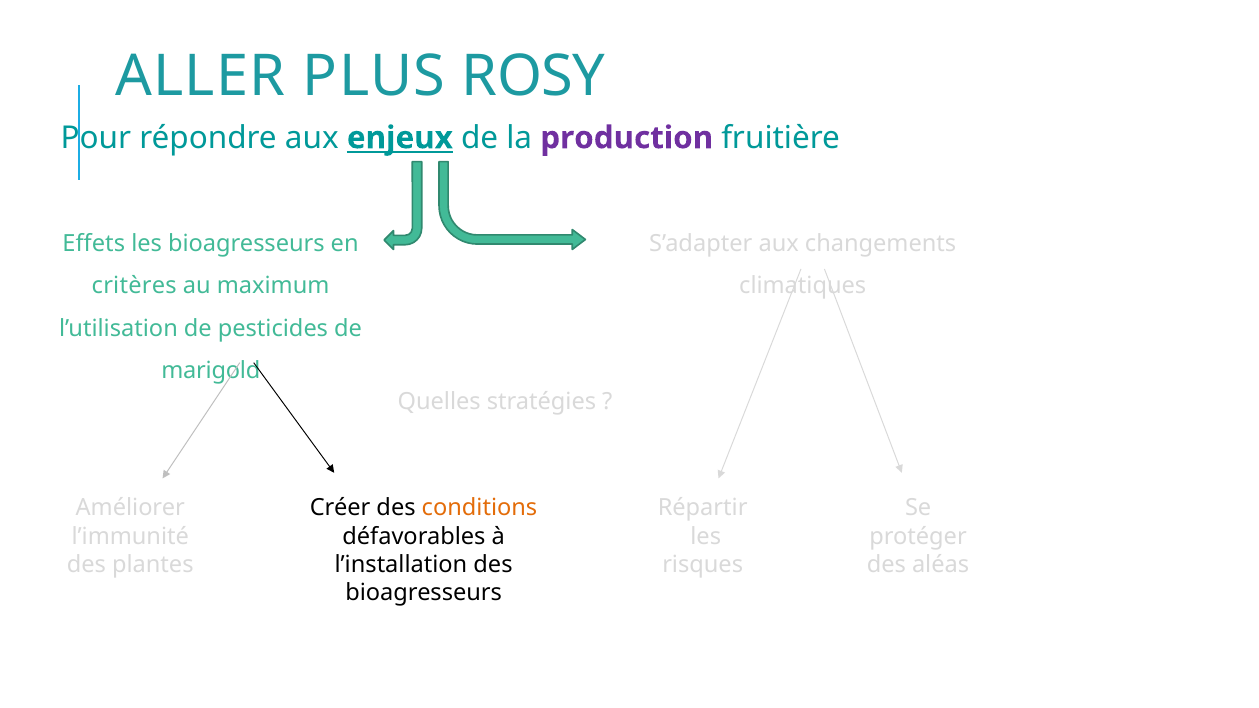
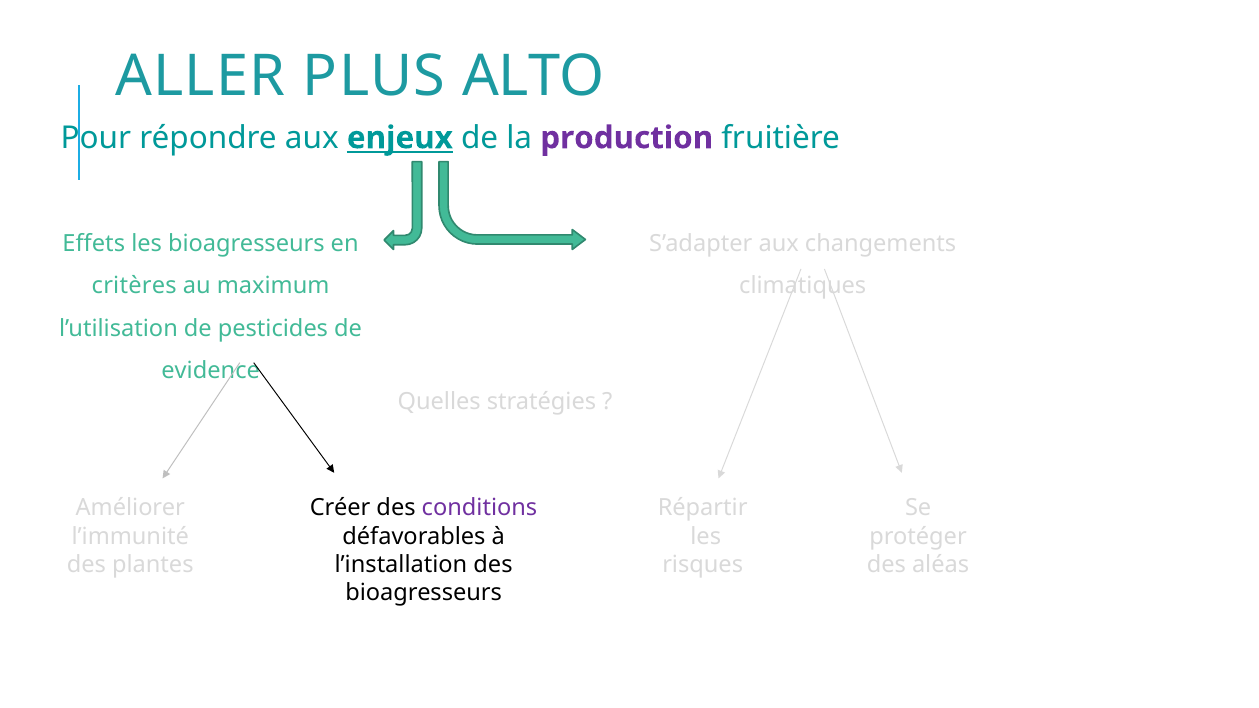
ROSY: ROSY -> ALTO
marigold: marigold -> evidence
conditions colour: orange -> purple
